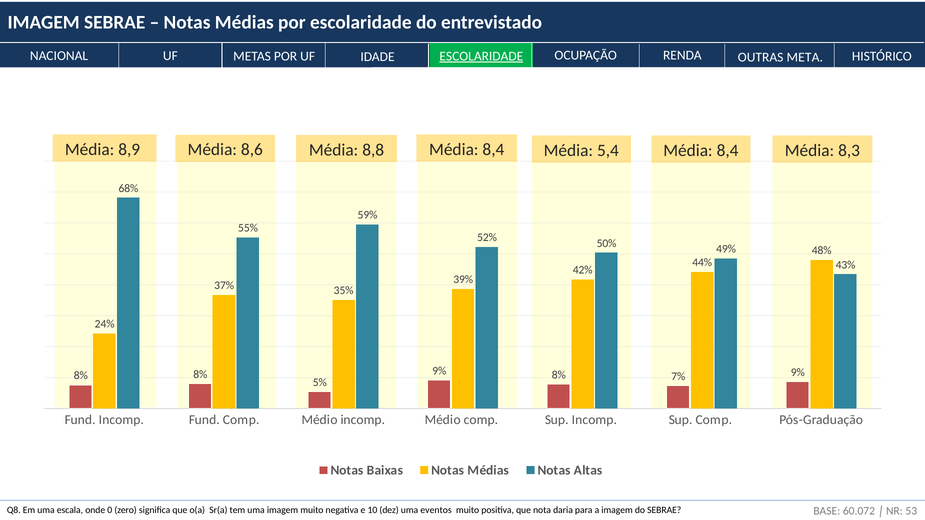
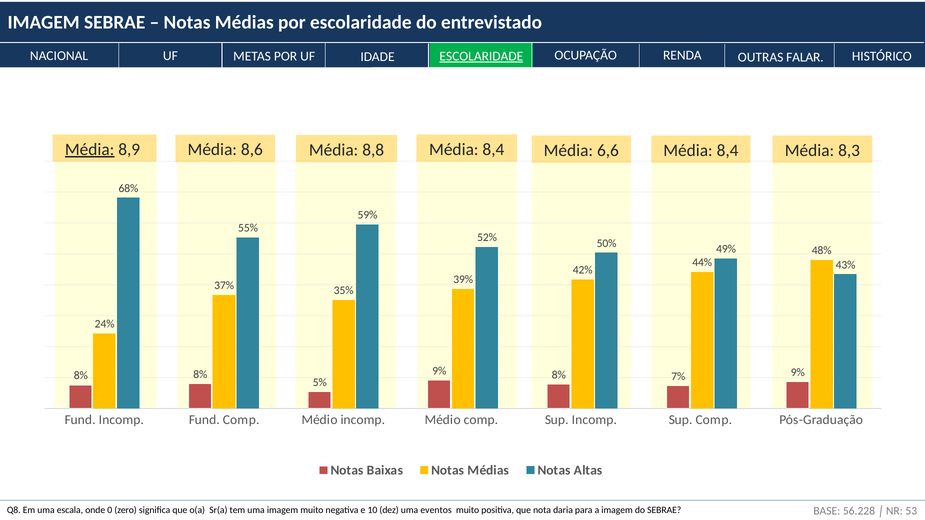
META: META -> FALAR
Média at (90, 149) underline: none -> present
5,4: 5,4 -> 6,6
60.072: 60.072 -> 56.228
